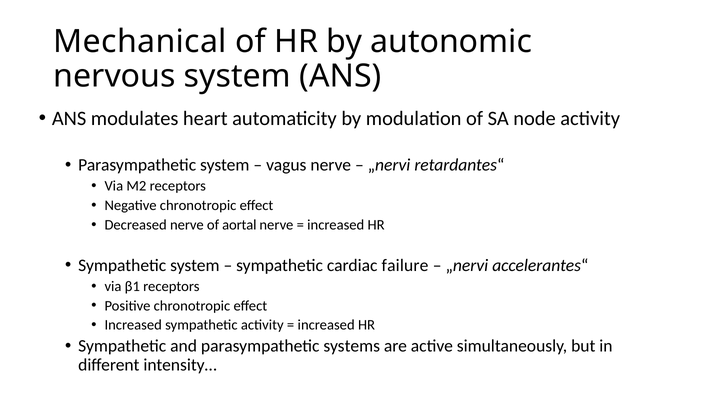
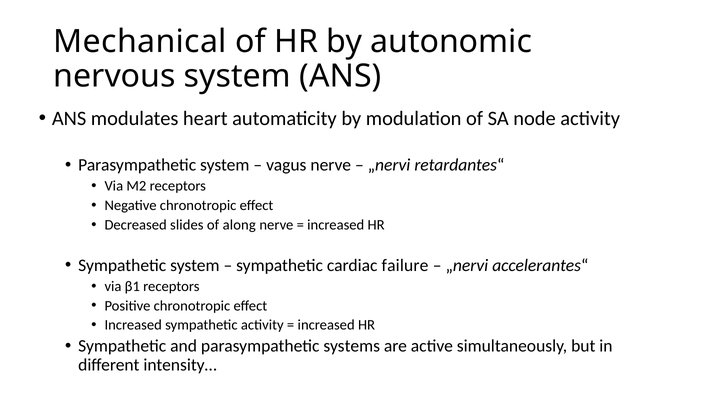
Decreased nerve: nerve -> slides
aortal: aortal -> along
